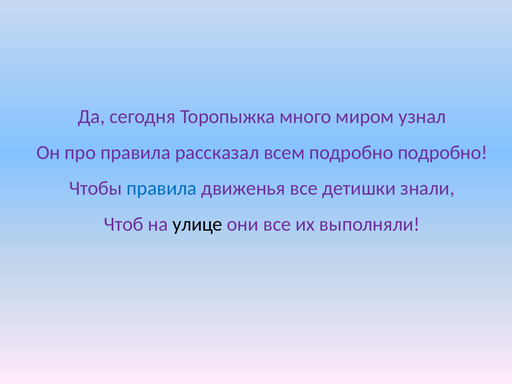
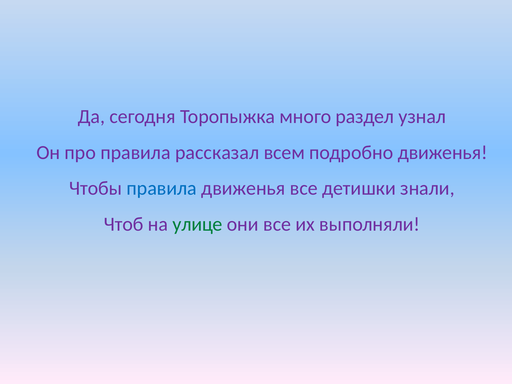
миром: миром -> раздел
подробно подробно: подробно -> движенья
улице colour: black -> green
